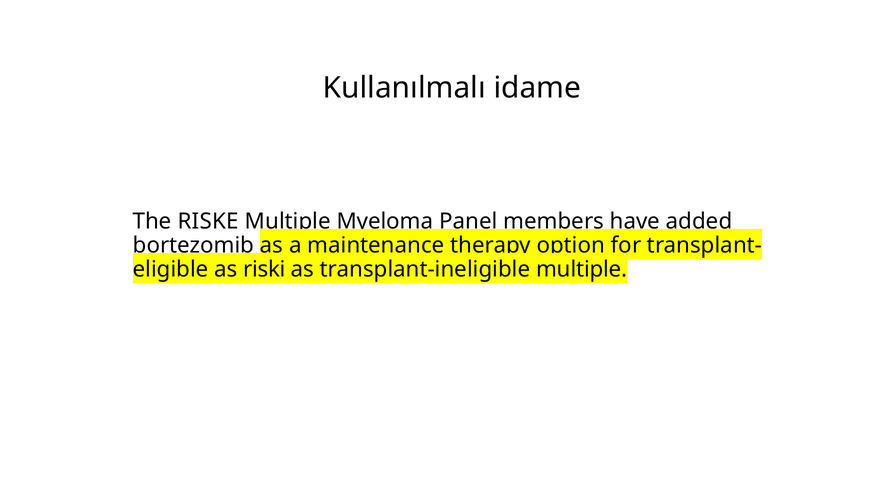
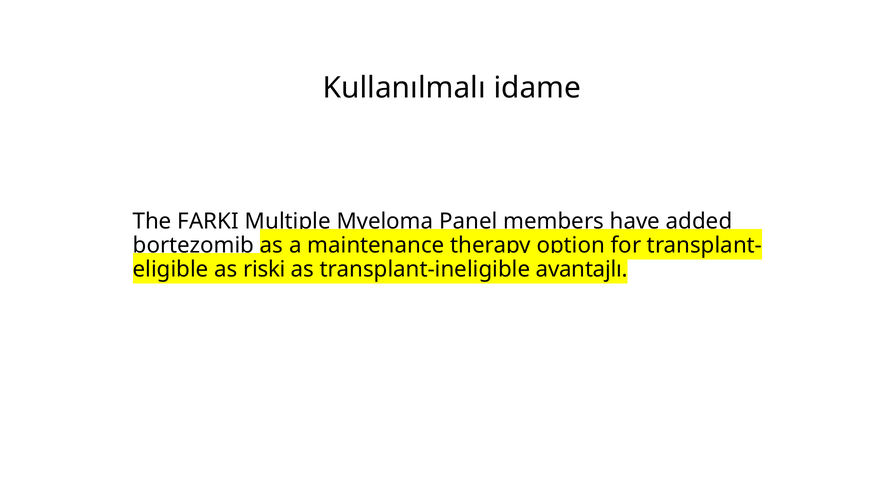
RISKE: RISKE -> FARKI
transplant-ineligible multiple: multiple -> avantajlı
